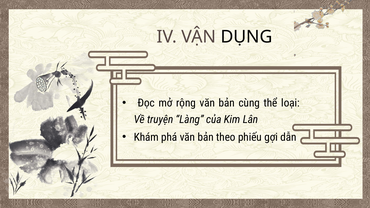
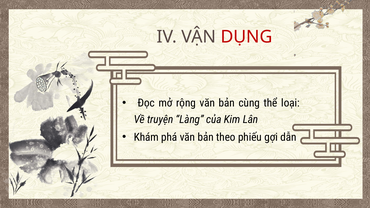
DỤNG colour: black -> red
